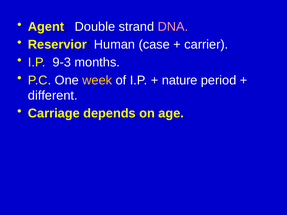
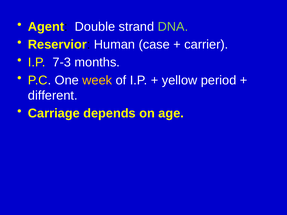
DNA colour: pink -> light green
9-3: 9-3 -> 7-3
nature: nature -> yellow
